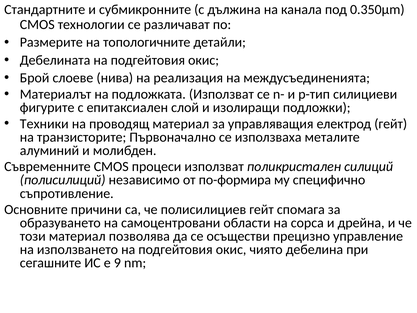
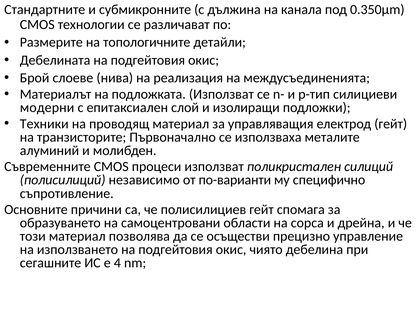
фигурите: фигурите -> модерни
по-формира: по-формира -> по-варианти
9: 9 -> 4
